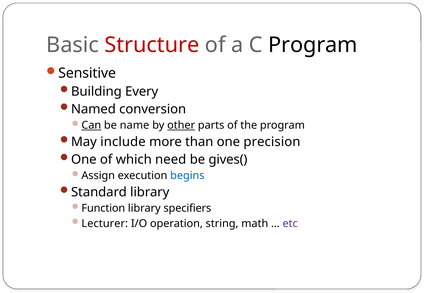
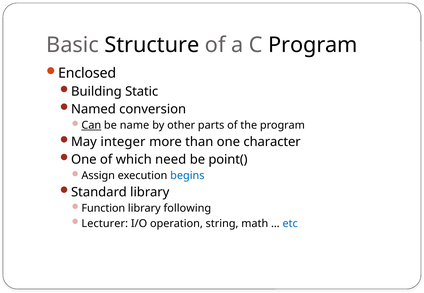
Structure colour: red -> black
Sensitive: Sensitive -> Enclosed
Every: Every -> Static
other underline: present -> none
include: include -> integer
precision: precision -> character
gives(: gives( -> point(
specifiers: specifiers -> following
etc colour: purple -> blue
